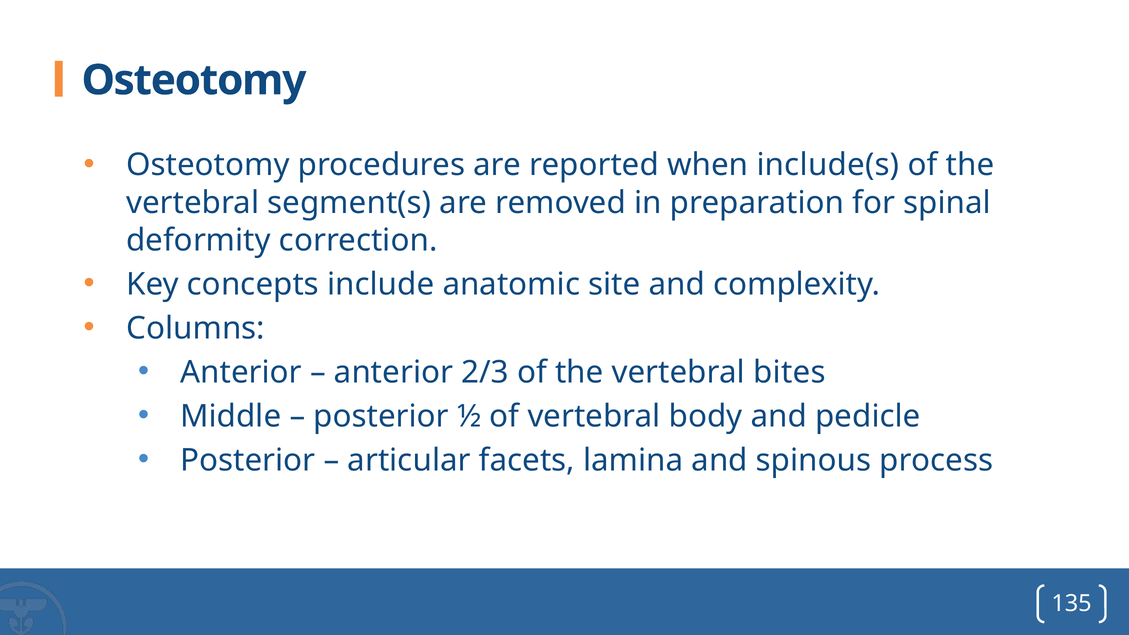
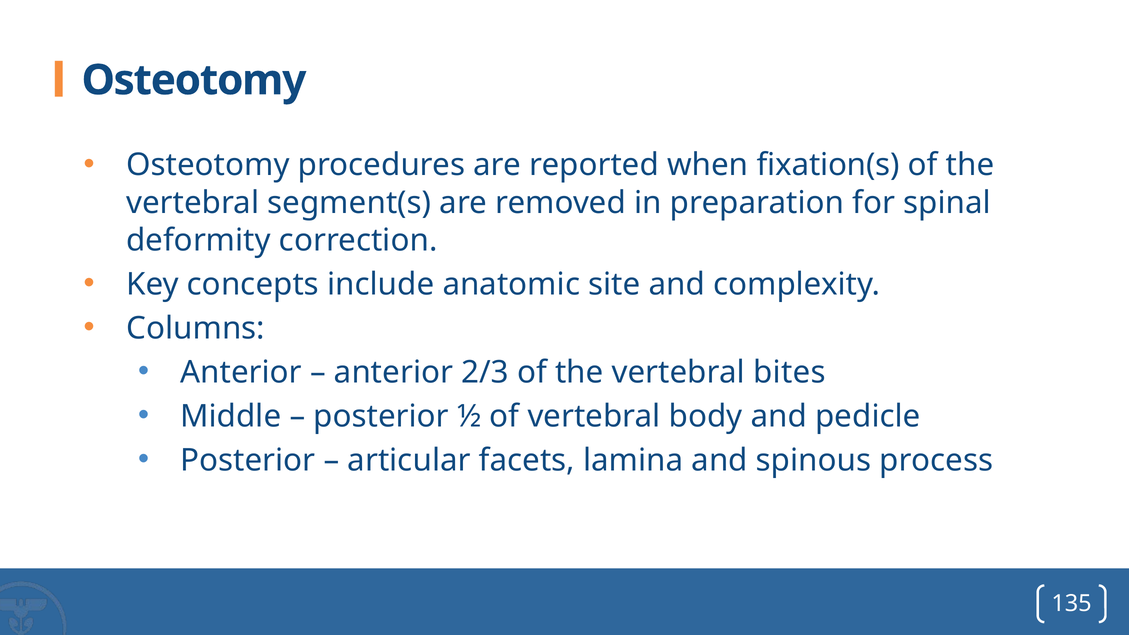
include(s: include(s -> fixation(s
